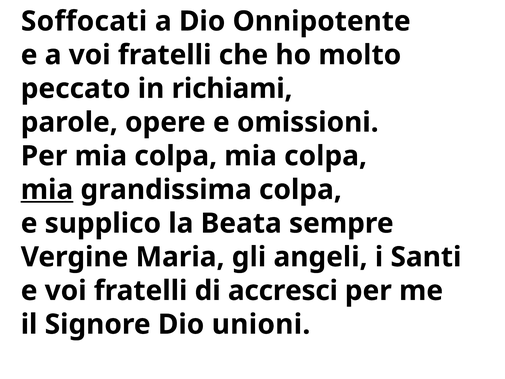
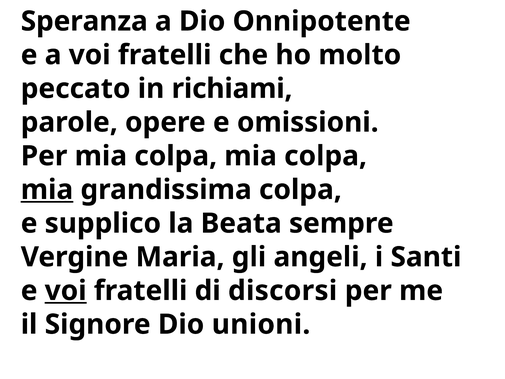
Soffocati: Soffocati -> Speranza
voi at (66, 291) underline: none -> present
accresci: accresci -> discorsi
